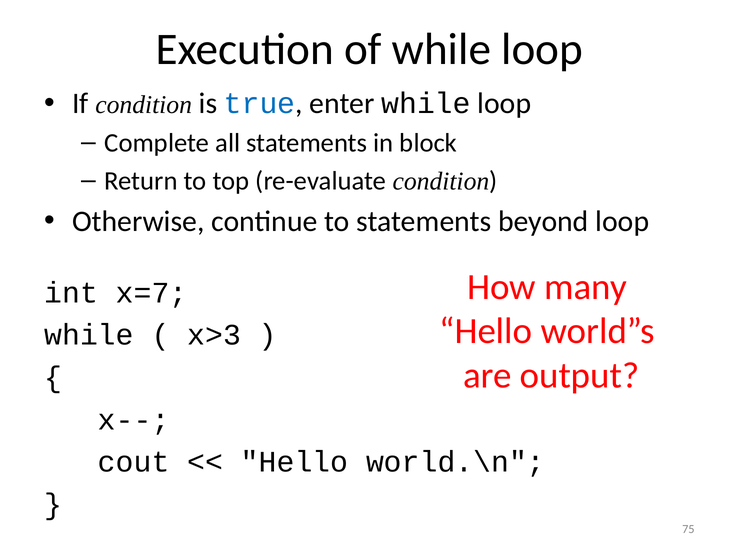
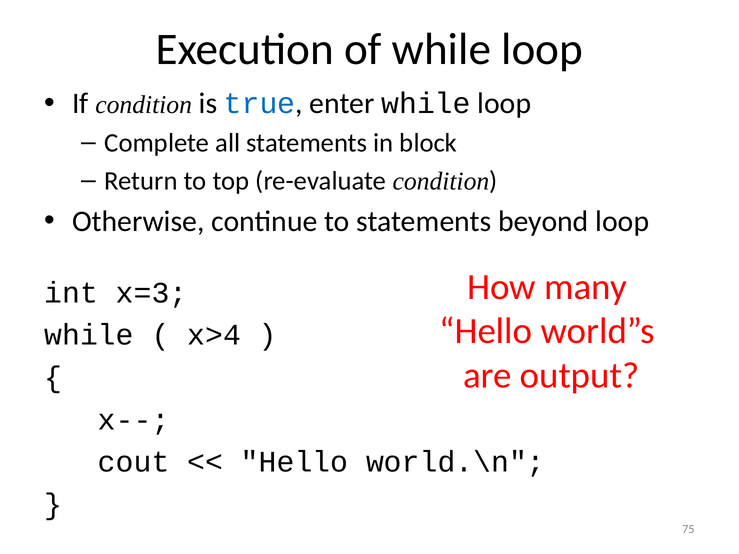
x=7: x=7 -> x=3
x>3: x>3 -> x>4
